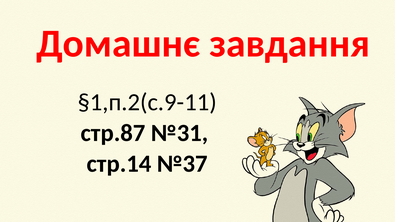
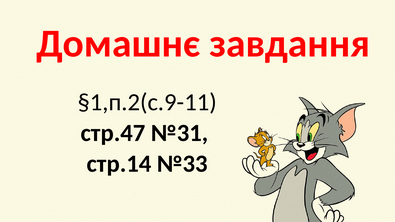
стр.87: стр.87 -> стр.47
№37: №37 -> №33
